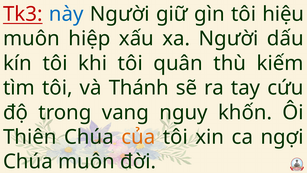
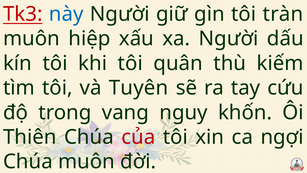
hiệu: hiệu -> tràn
Thánh: Thánh -> Tuyên
của colour: orange -> red
